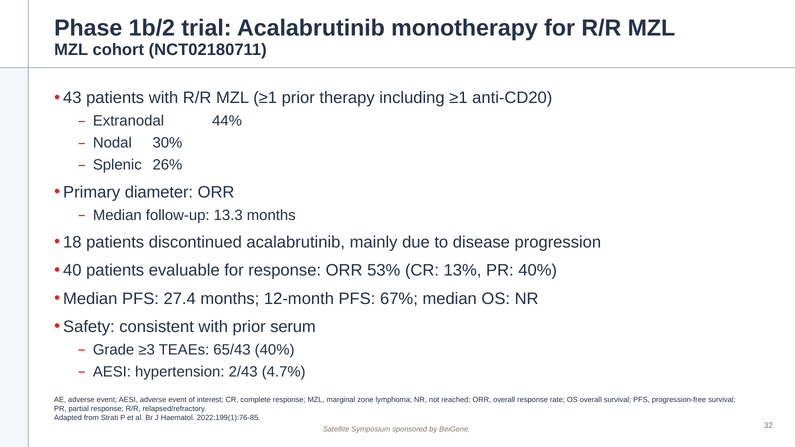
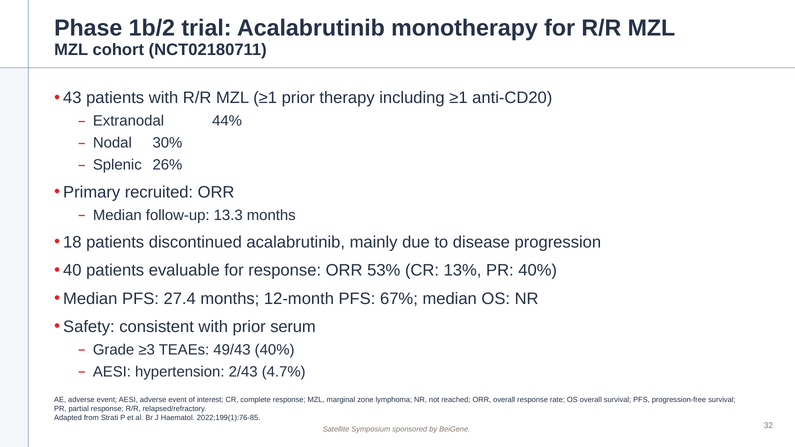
diameter: diameter -> recruited
65/43: 65/43 -> 49/43
